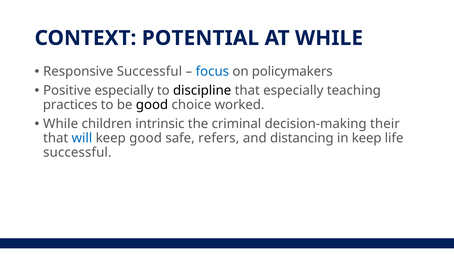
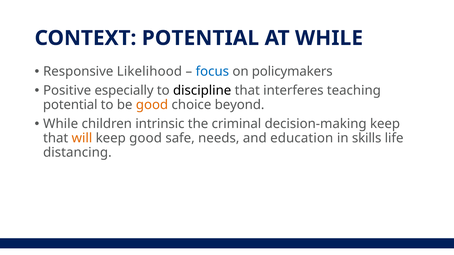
Responsive Successful: Successful -> Likelihood
that especially: especially -> interferes
practices at (70, 105): practices -> potential
good at (152, 105) colour: black -> orange
worked: worked -> beyond
decision-making their: their -> keep
will colour: blue -> orange
refers: refers -> needs
distancing: distancing -> education
in keep: keep -> skills
successful at (77, 153): successful -> distancing
